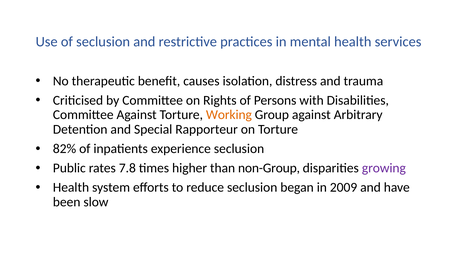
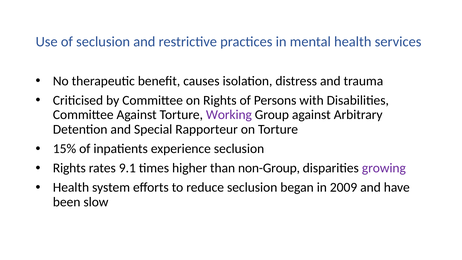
Working colour: orange -> purple
82%: 82% -> 15%
Public at (69, 168): Public -> Rights
7.8: 7.8 -> 9.1
